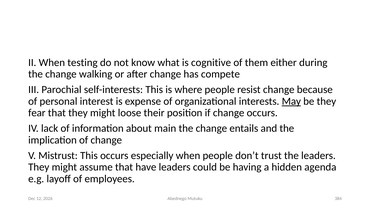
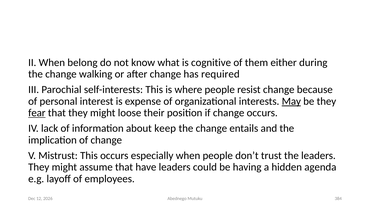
testing: testing -> belong
compete: compete -> required
fear underline: none -> present
main: main -> keep
